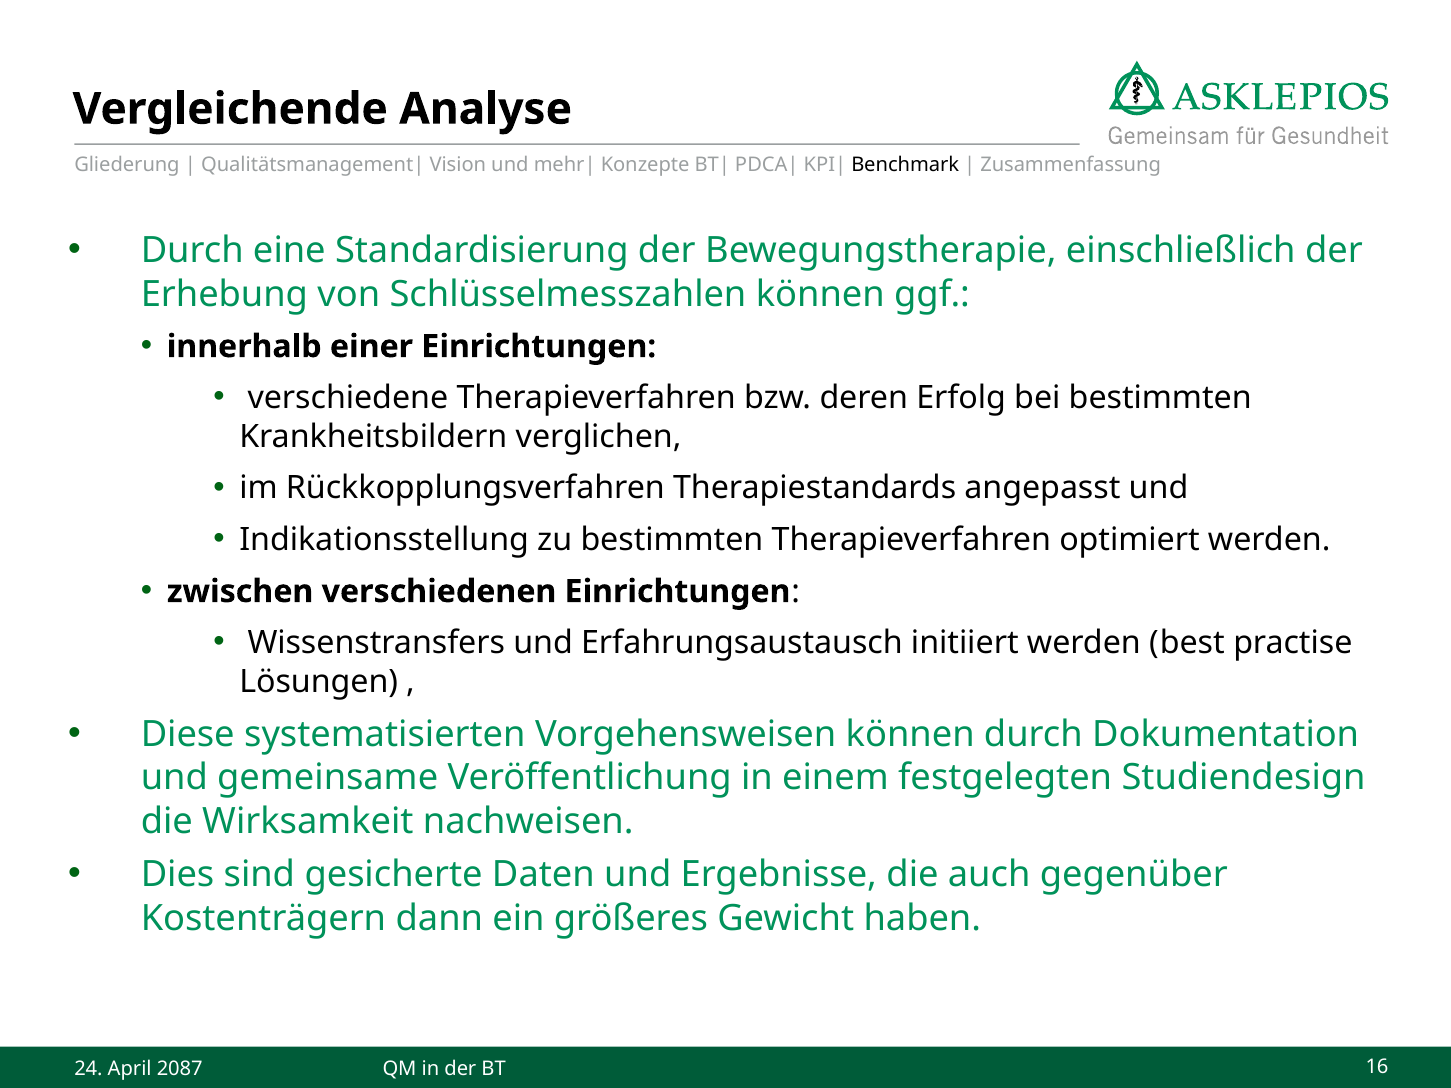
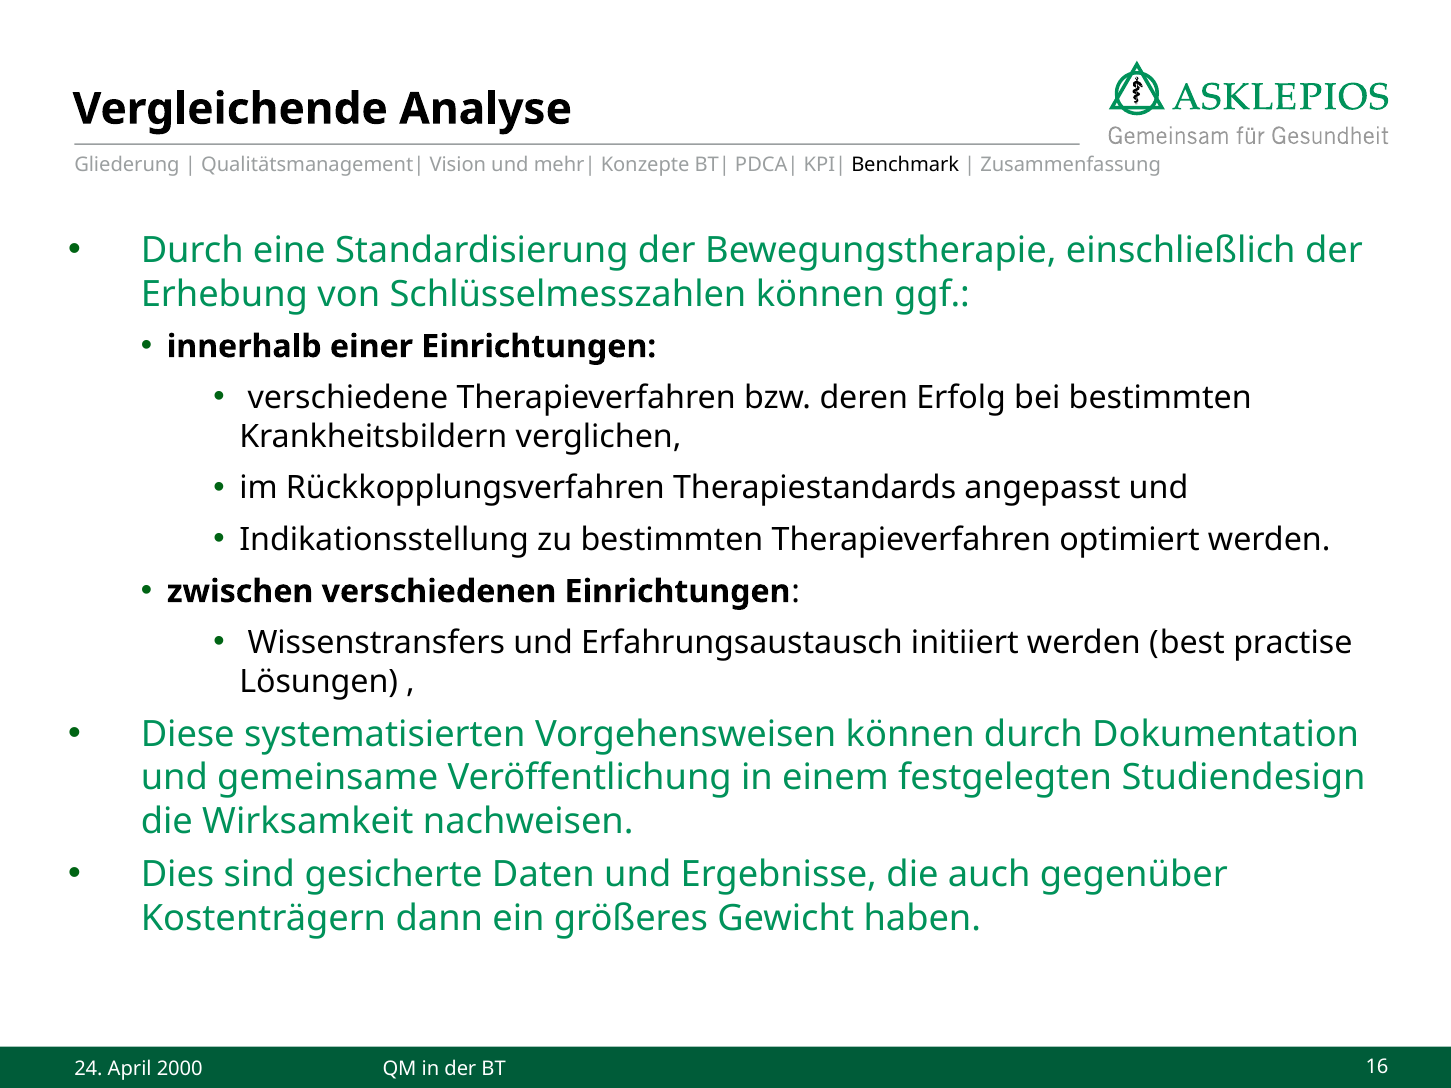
2087: 2087 -> 2000
